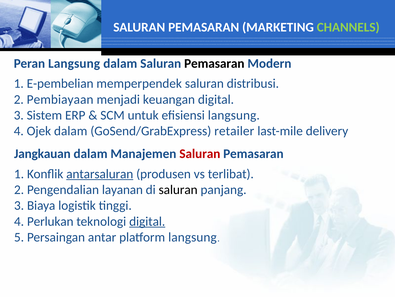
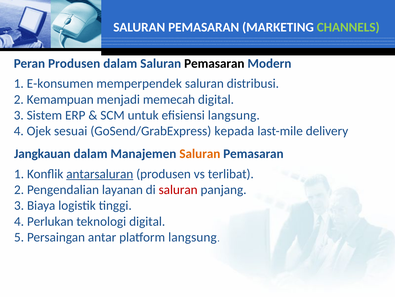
Peran Langsung: Langsung -> Produsen
E-pembelian: E-pembelian -> E-konsumen
Pembiayaan: Pembiayaan -> Kemampuan
keuangan: keuangan -> memecah
Ojek dalam: dalam -> sesuai
retailer: retailer -> kepada
Saluran at (200, 153) colour: red -> orange
saluran at (178, 189) colour: black -> red
digital at (147, 221) underline: present -> none
